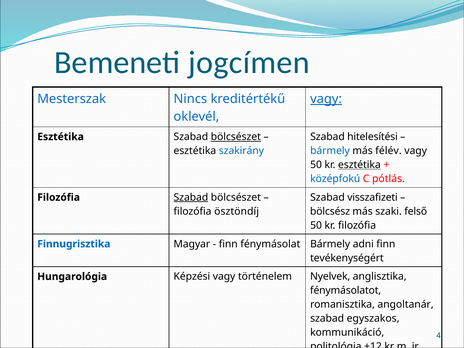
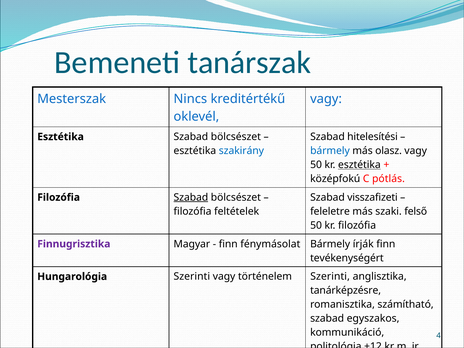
jogcímen: jogcímen -> tanárszak
vagy at (326, 99) underline: present -> none
bölcsészet at (236, 137) underline: present -> none
félév: félév -> olasz
középfokú colour: blue -> black
ösztöndíj: ösztöndíj -> feltételek
bölcsész: bölcsész -> feleletre
Finnugrisztika colour: blue -> purple
adni: adni -> írják
Hungarológia Képzési: Képzési -> Szerinti
történelem Nyelvek: Nyelvek -> Szerinti
fénymásolatot: fénymásolatot -> tanárképzésre
angoltanár: angoltanár -> számítható
